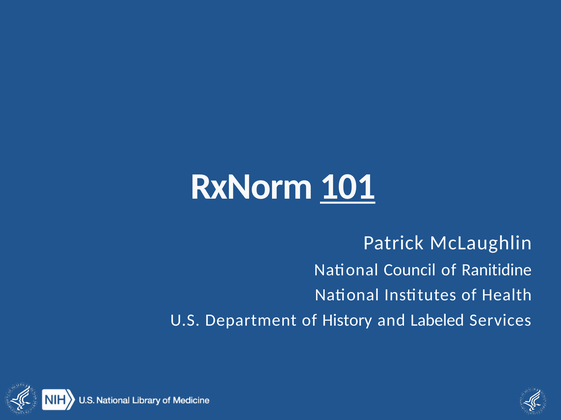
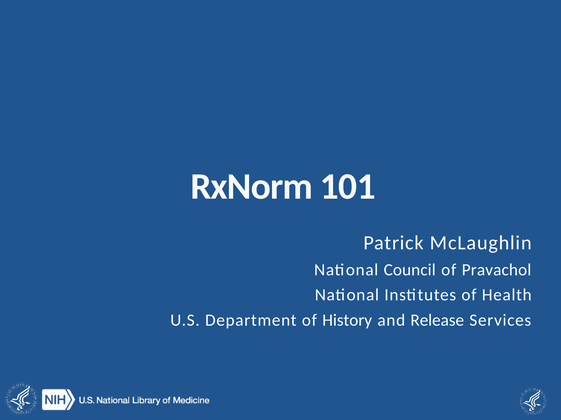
101 underline: present -> none
Ranitidine: Ranitidine -> Pravachol
Labeled: Labeled -> Release
